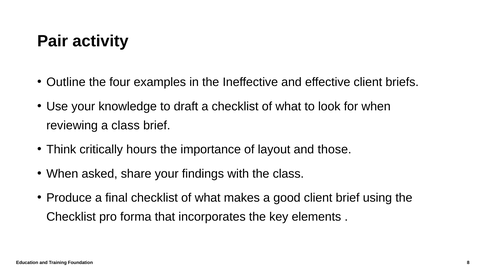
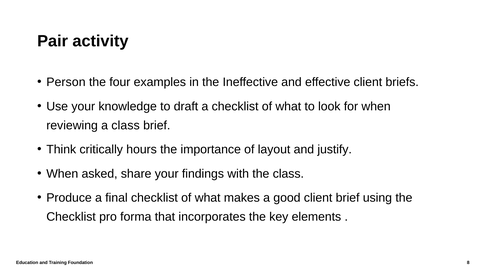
Outline: Outline -> Person
those: those -> justify
